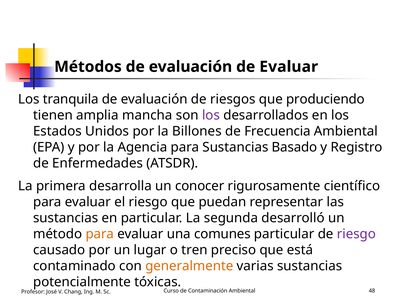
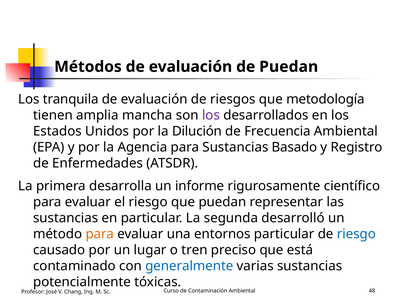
de Evaluar: Evaluar -> Puedan
produciendo: produciendo -> metodología
Billones: Billones -> Dilución
conocer: conocer -> informe
comunes: comunes -> entornos
riesgo at (356, 233) colour: purple -> blue
generalmente colour: orange -> blue
